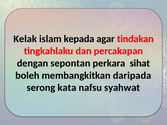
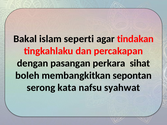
Kelak: Kelak -> Bakal
kepada: kepada -> seperti
sepontan: sepontan -> pasangan
daripada: daripada -> sepontan
